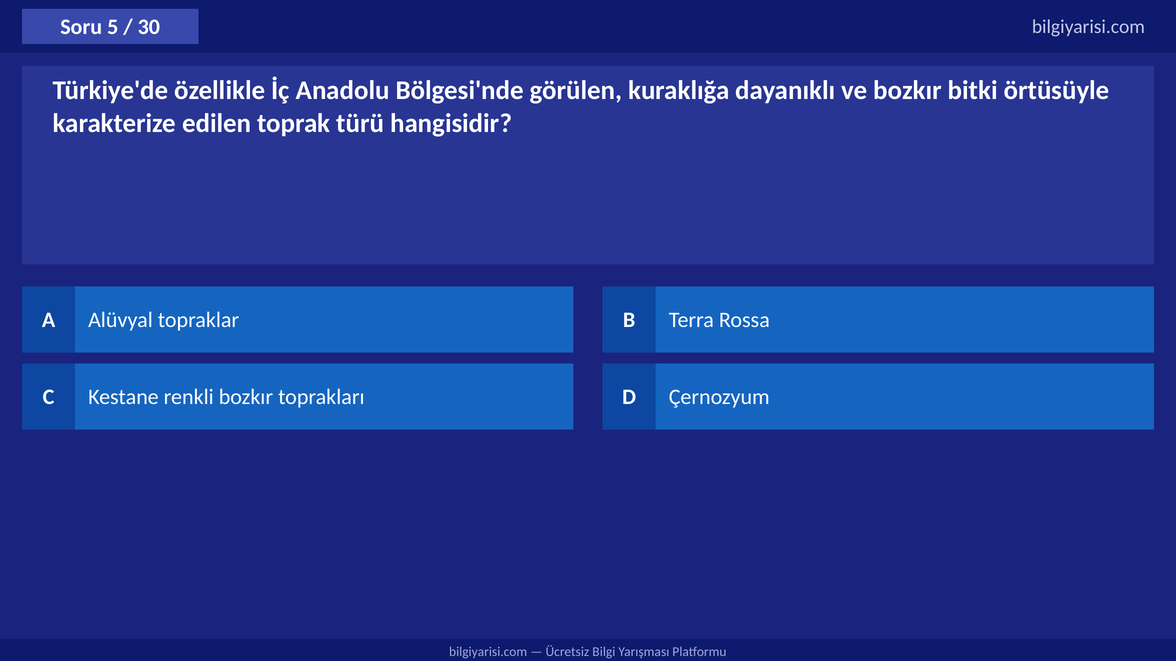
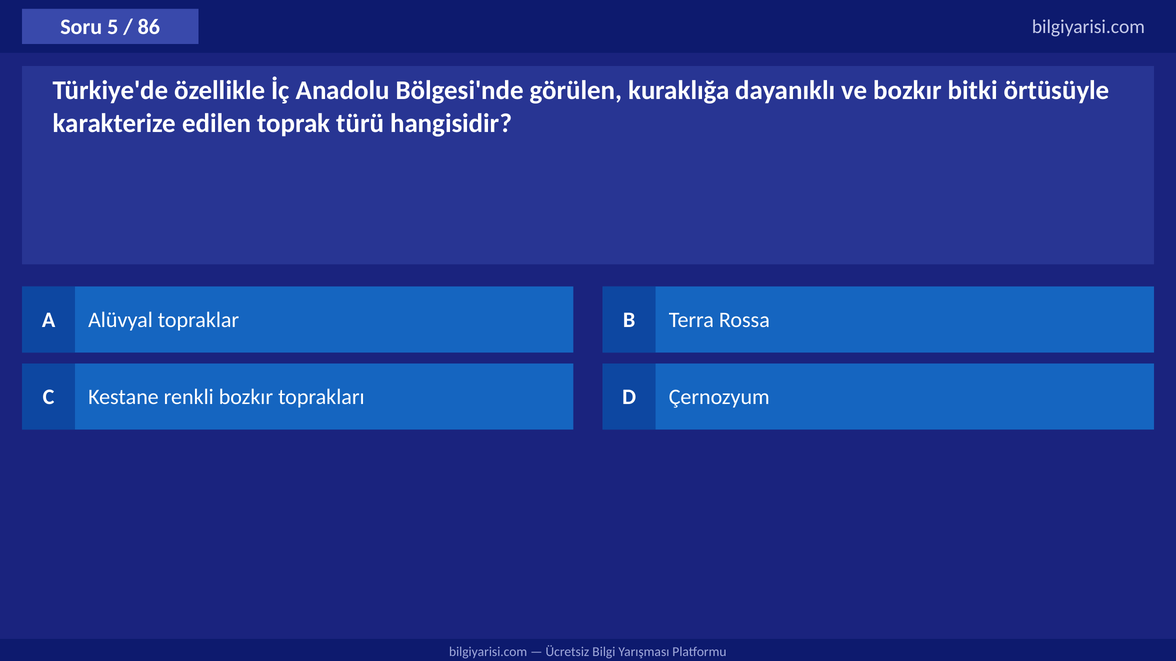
30: 30 -> 86
